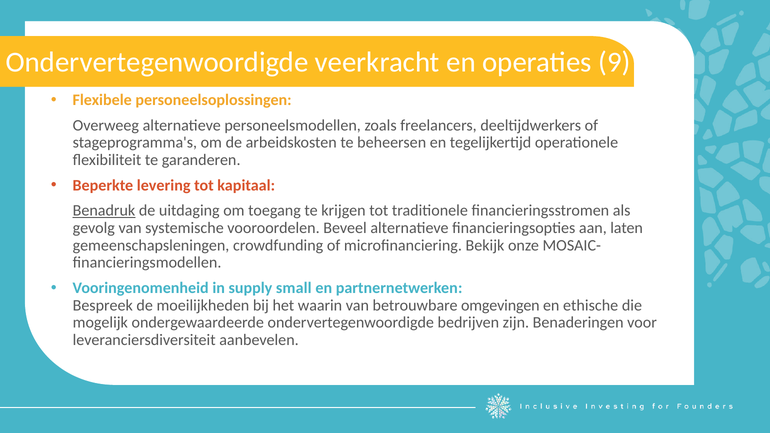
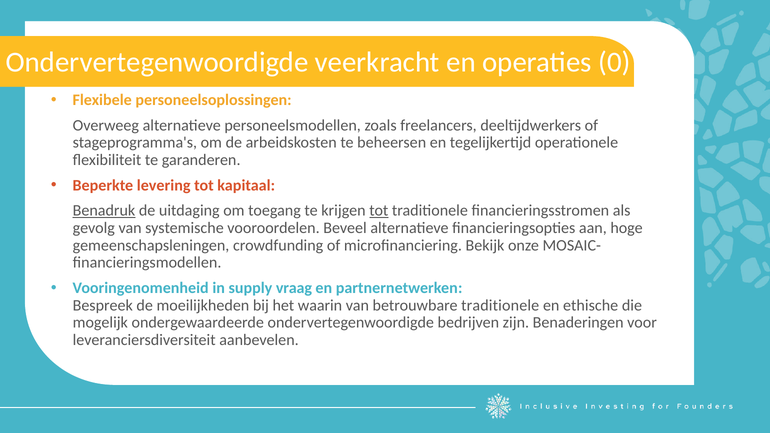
9: 9 -> 0
tot at (379, 211) underline: none -> present
laten: laten -> hoge
small: small -> vraag
betrouwbare omgevingen: omgevingen -> traditionele
